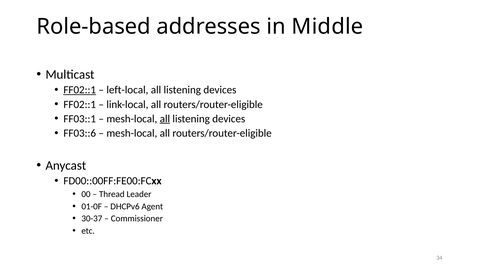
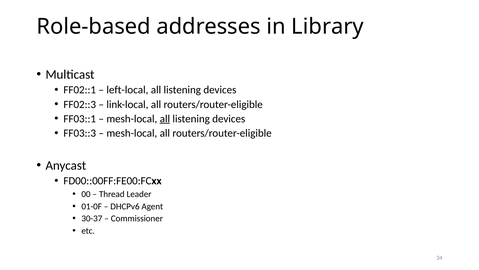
Middle: Middle -> Library
FF02::1 at (80, 90) underline: present -> none
FF02::1 at (80, 104): FF02::1 -> FF02::3
FF03::6: FF03::6 -> FF03::3
